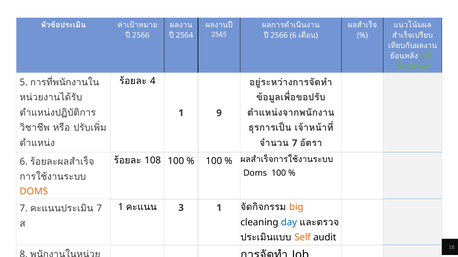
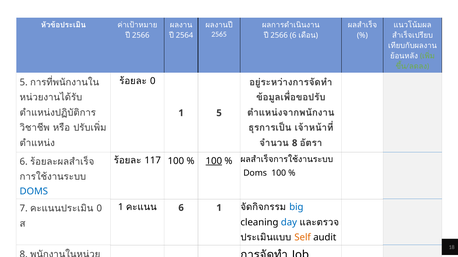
4 at (153, 81): 4 -> 0
1 9: 9 -> 5
7 at (295, 143): 7 -> 8
108: 108 -> 117
100 at (214, 161) underline: none -> present
DOMS at (34, 192) colour: orange -> blue
3 at (181, 208): 3 -> 6
big colour: orange -> blue
7 at (99, 209): 7 -> 0
